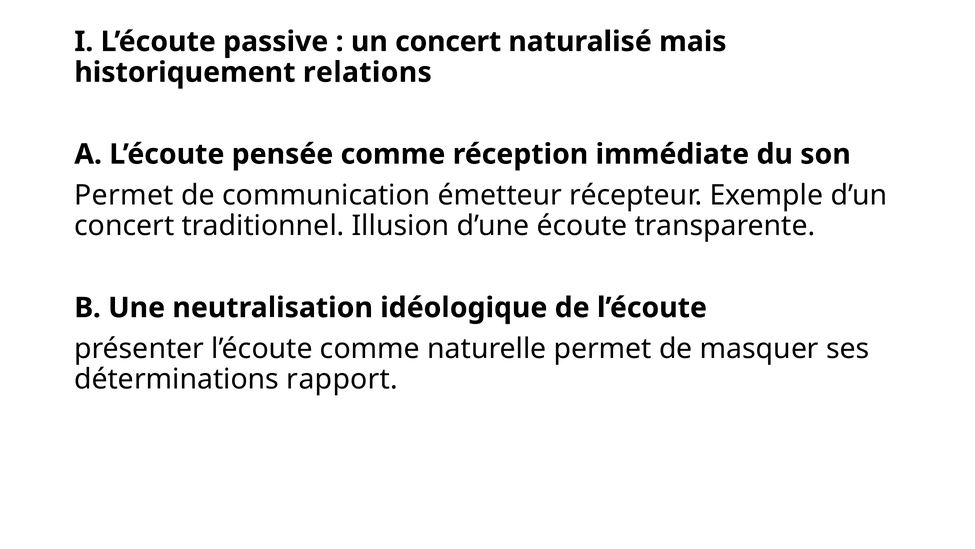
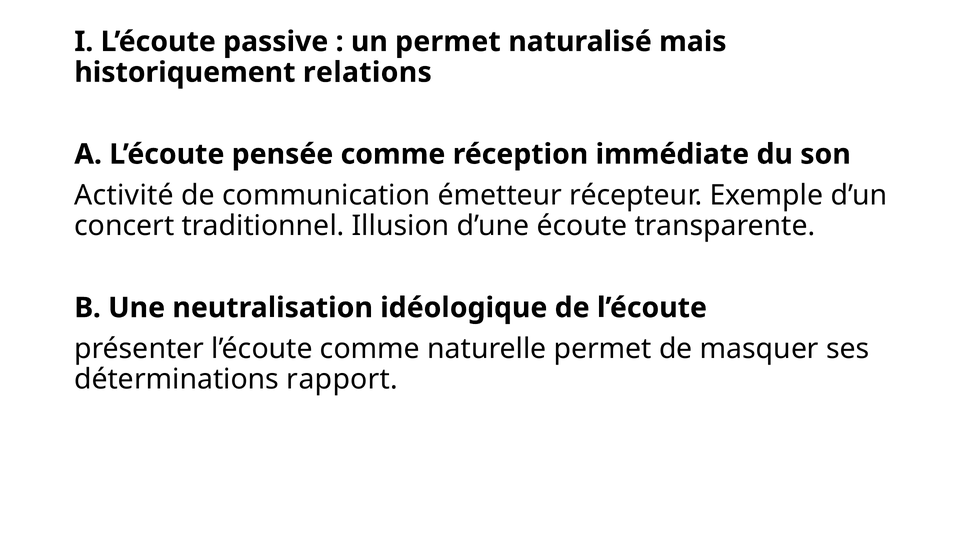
un concert: concert -> permet
Permet at (124, 195): Permet -> Activité
